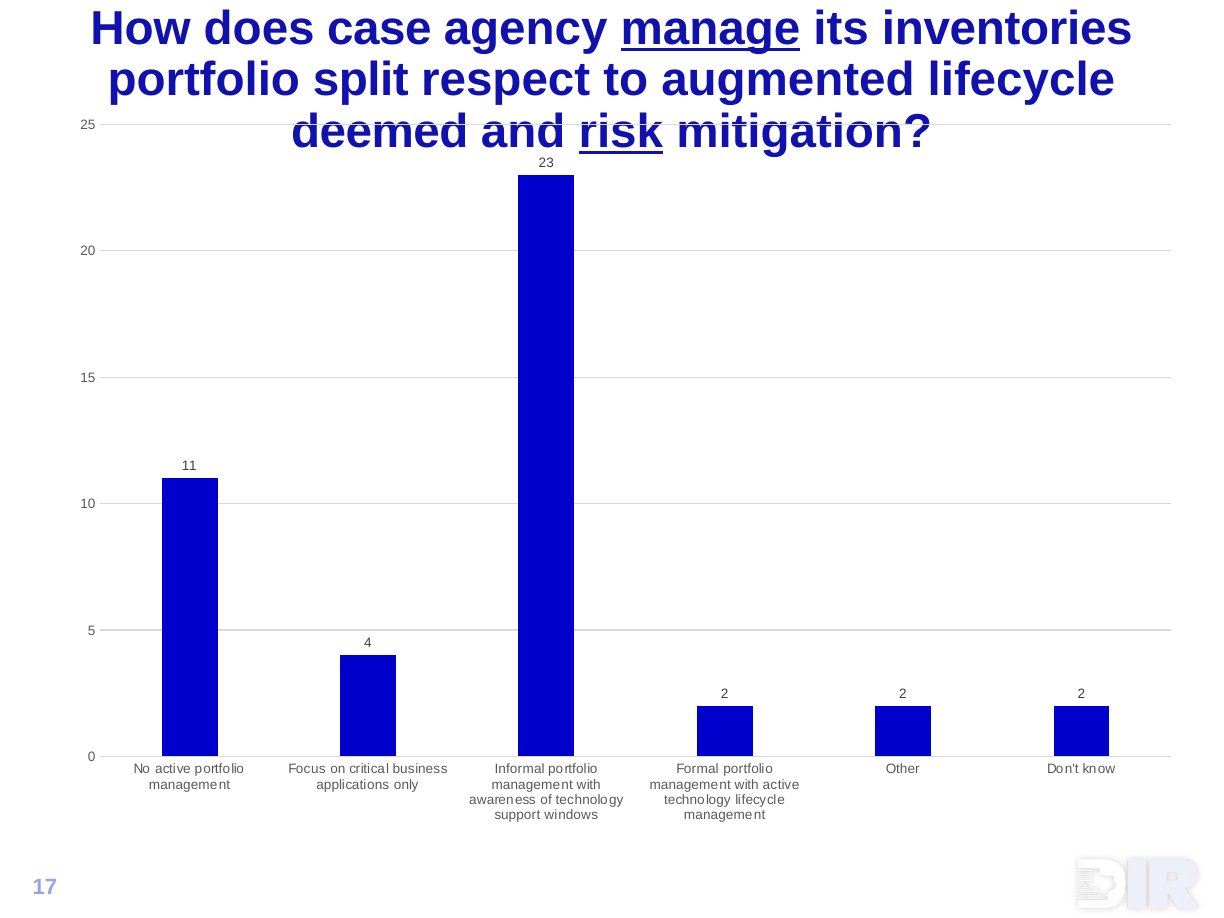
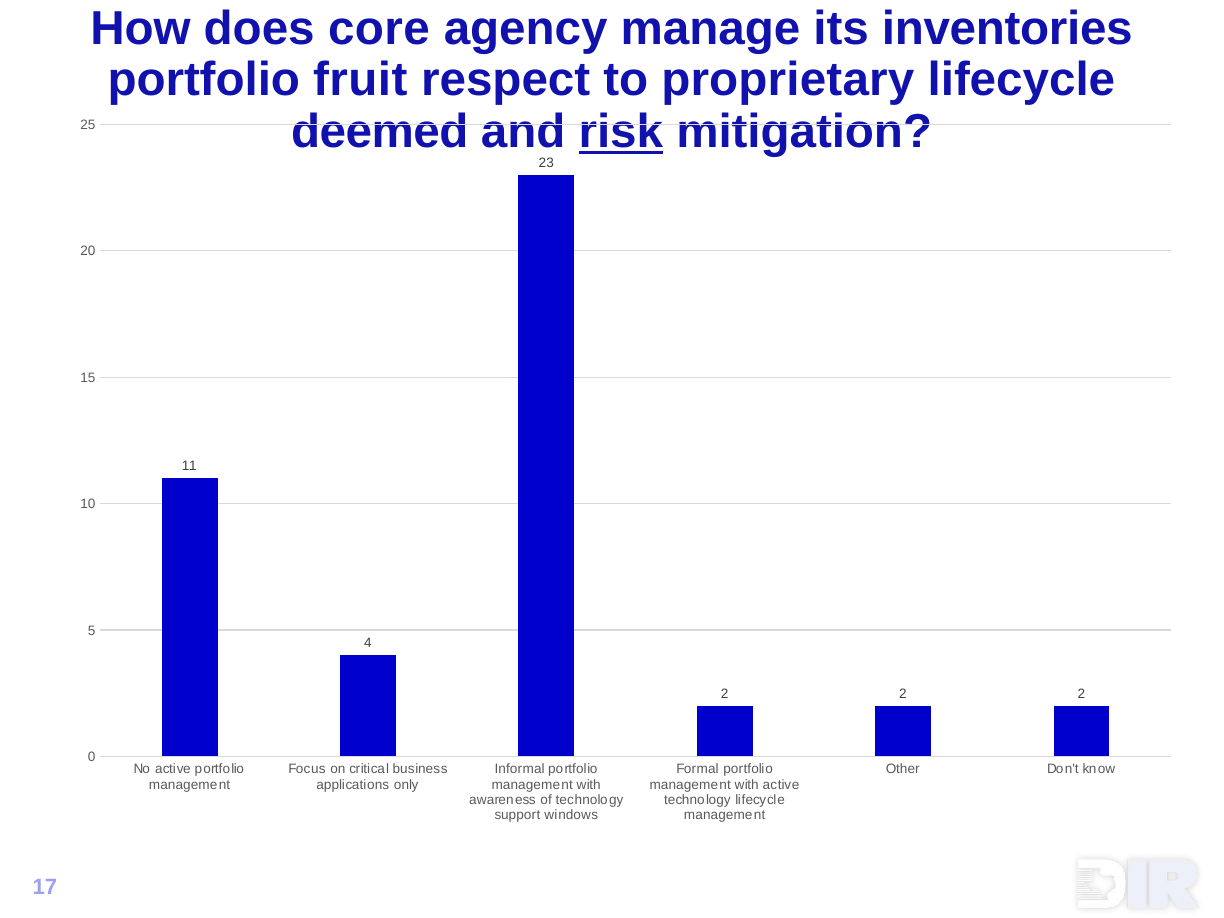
case: case -> core
manage underline: present -> none
split: split -> fruit
augmented: augmented -> proprietary
